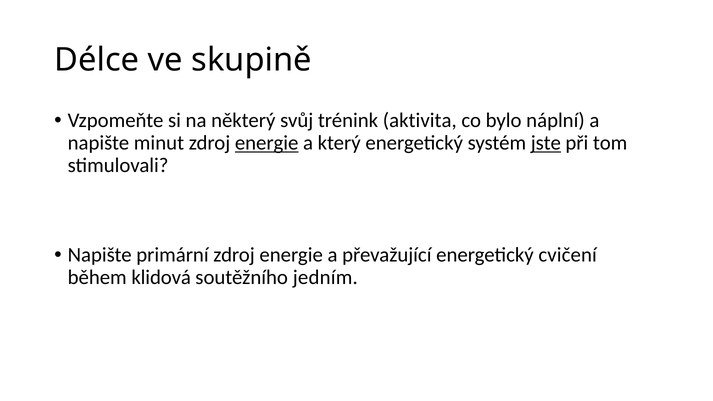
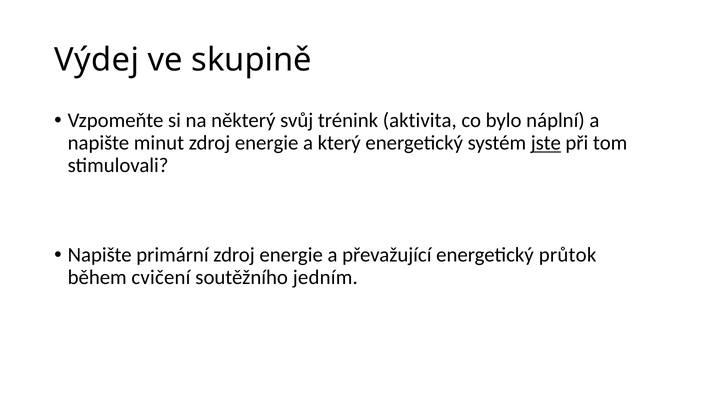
Délce: Délce -> Výdej
energie at (267, 143) underline: present -> none
cvičení: cvičení -> průtok
klidová: klidová -> cvičení
